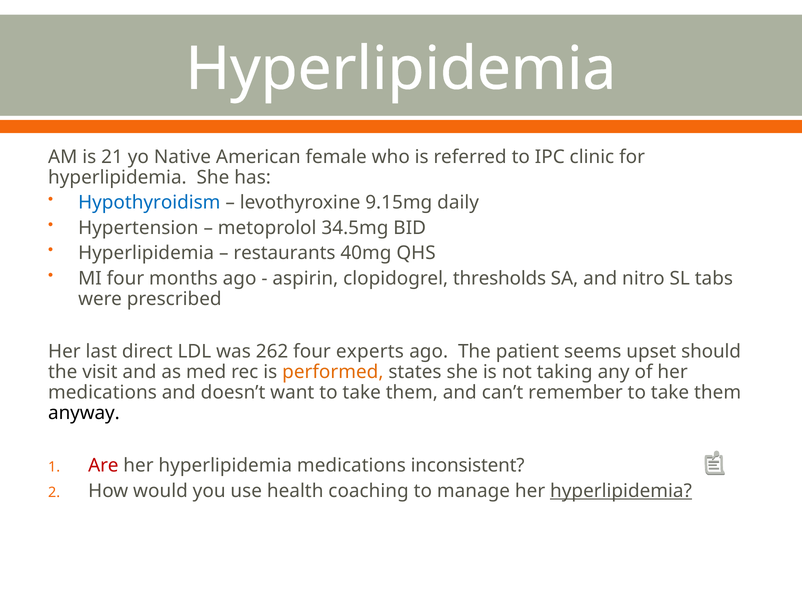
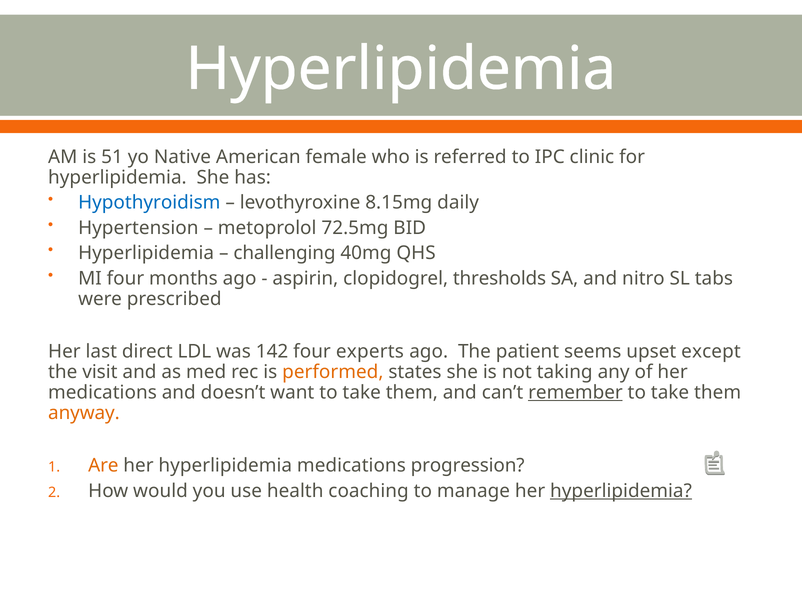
21: 21 -> 51
9.15mg: 9.15mg -> 8.15mg
34.5mg: 34.5mg -> 72.5mg
restaurants: restaurants -> challenging
262: 262 -> 142
should: should -> except
remember underline: none -> present
anyway colour: black -> orange
Are colour: red -> orange
inconsistent: inconsistent -> progression
